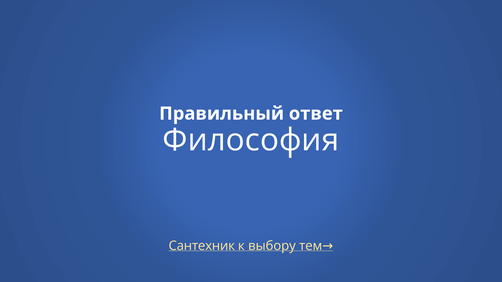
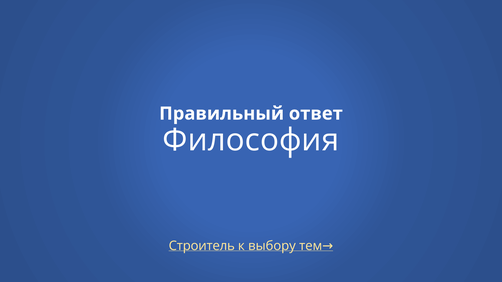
Сантехник: Сантехник -> Строитель
